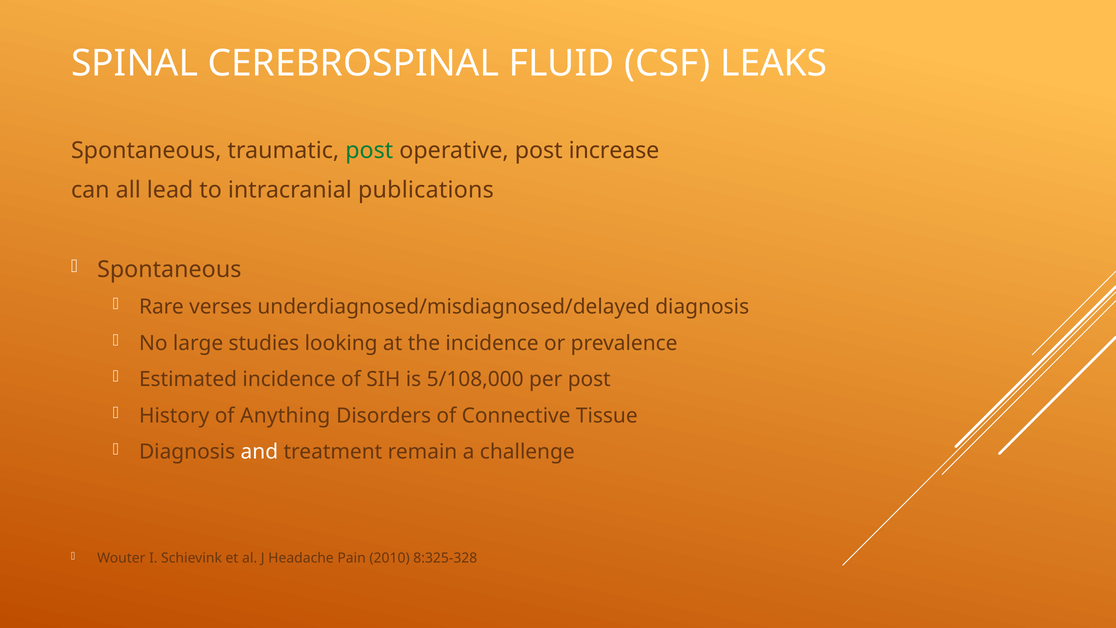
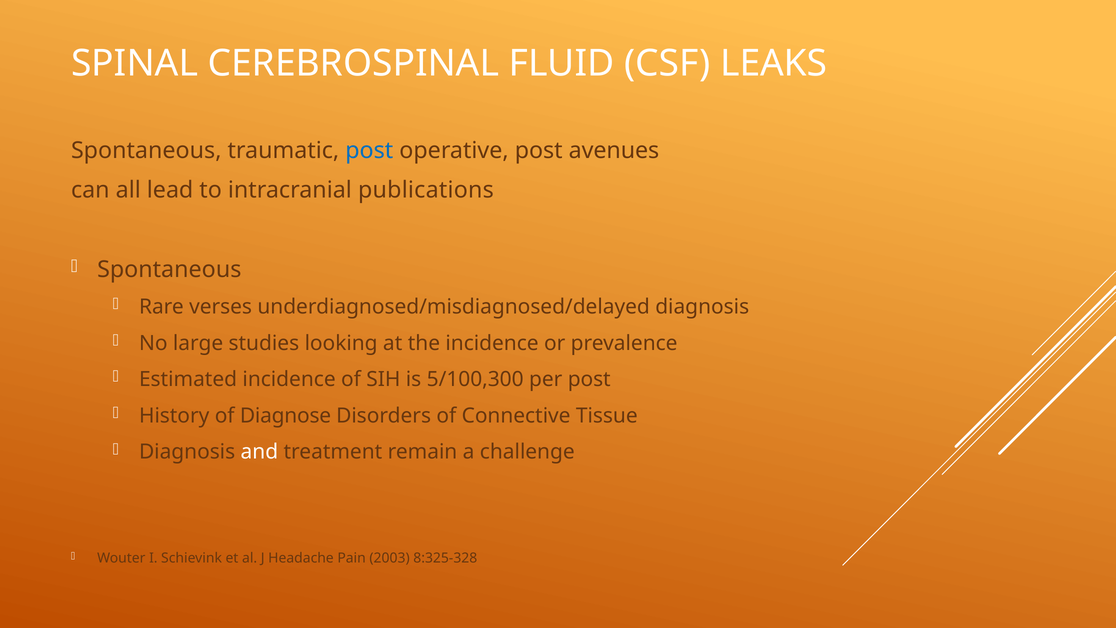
post at (369, 150) colour: green -> blue
increase: increase -> avenues
5/108,000: 5/108,000 -> 5/100,300
Anything: Anything -> Diagnose
2010: 2010 -> 2003
